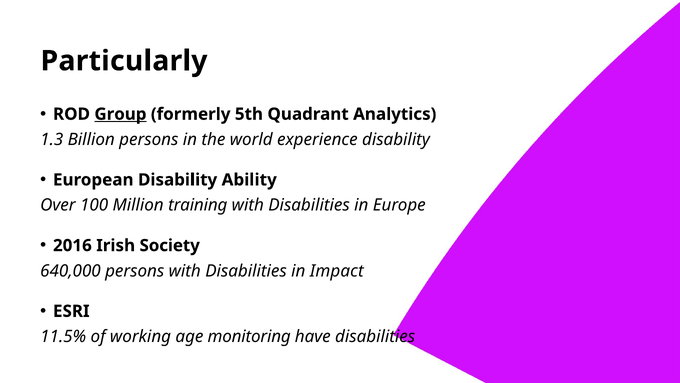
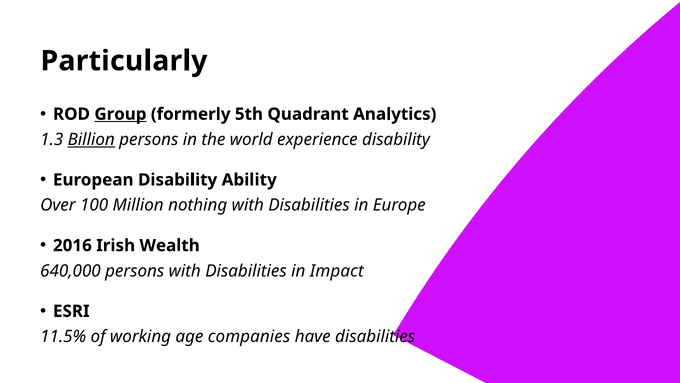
Billion underline: none -> present
training: training -> nothing
Society: Society -> Wealth
monitoring: monitoring -> companies
